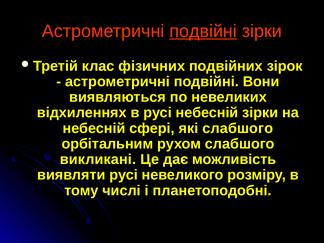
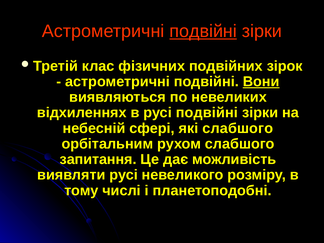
Вони underline: none -> present
русі небесній: небесній -> подвійні
викликані: викликані -> запитання
